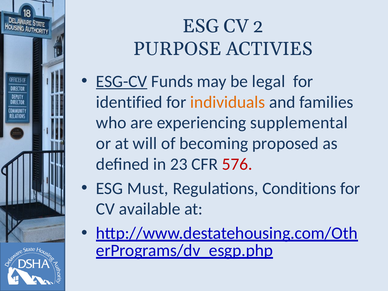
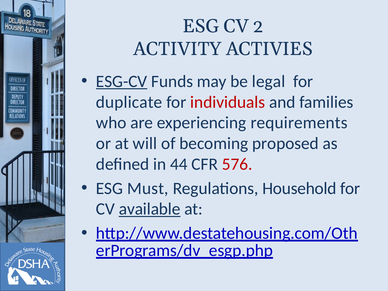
PURPOSE: PURPOSE -> ACTIVITY
identified: identified -> duplicate
individuals colour: orange -> red
supplemental: supplemental -> requirements
23: 23 -> 44
Conditions: Conditions -> Household
available underline: none -> present
